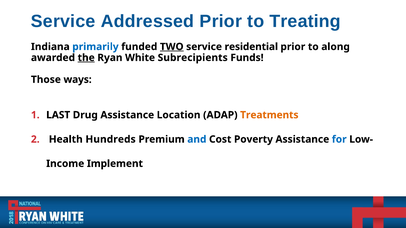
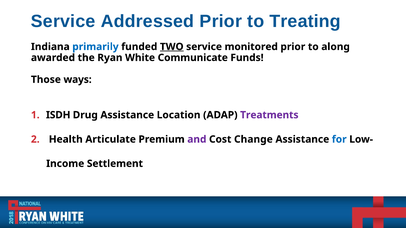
residential: residential -> monitored
the underline: present -> none
Subrecipients: Subrecipients -> Communicate
LAST: LAST -> ISDH
Treatments colour: orange -> purple
Hundreds: Hundreds -> Articulate
and colour: blue -> purple
Poverty: Poverty -> Change
Implement: Implement -> Settlement
